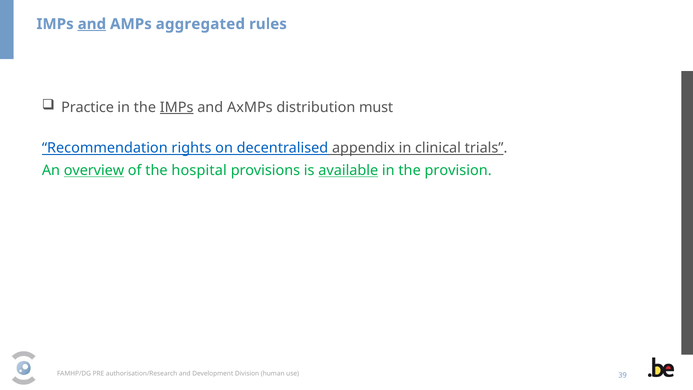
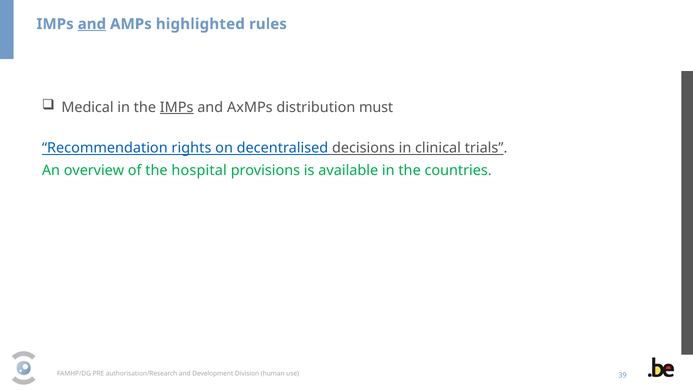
aggregated: aggregated -> highlighted
Practice: Practice -> Medical
appendix: appendix -> decisions
overview underline: present -> none
available underline: present -> none
provision: provision -> countries
